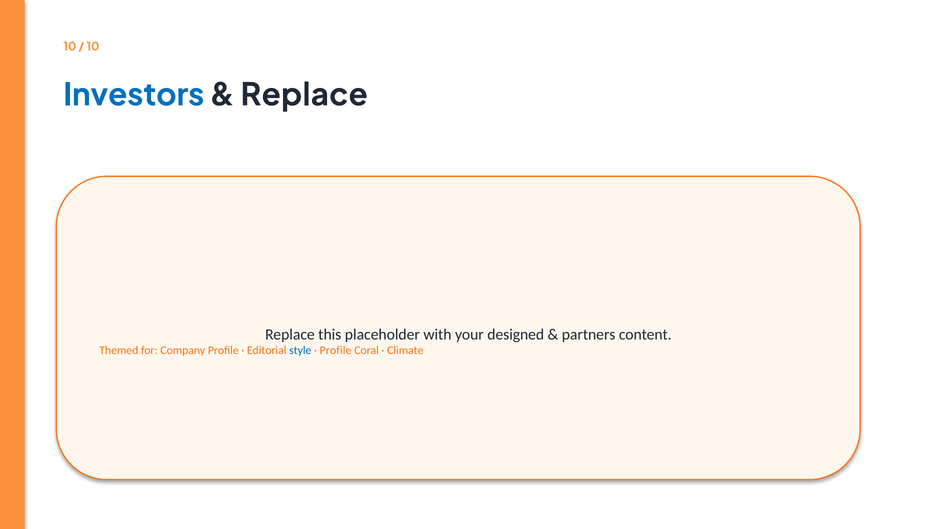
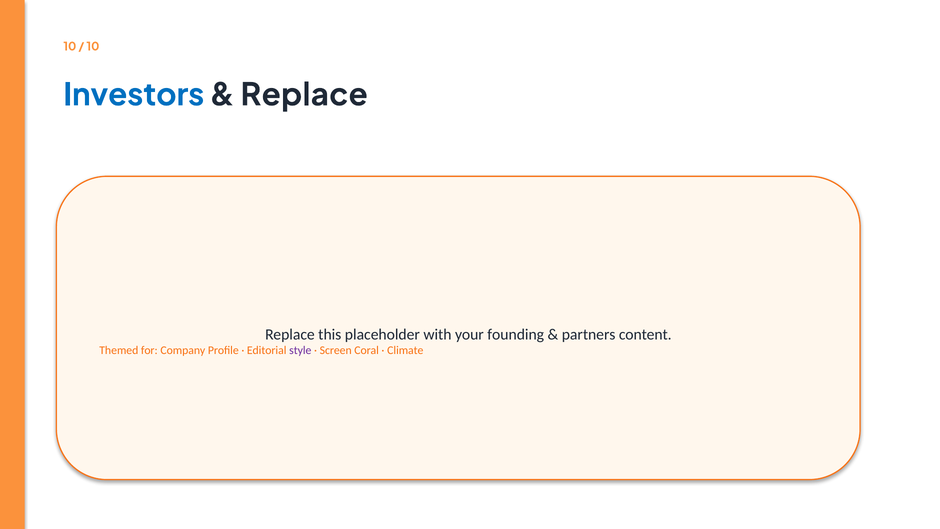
designed: designed -> founding
style colour: blue -> purple
Profile at (336, 350): Profile -> Screen
